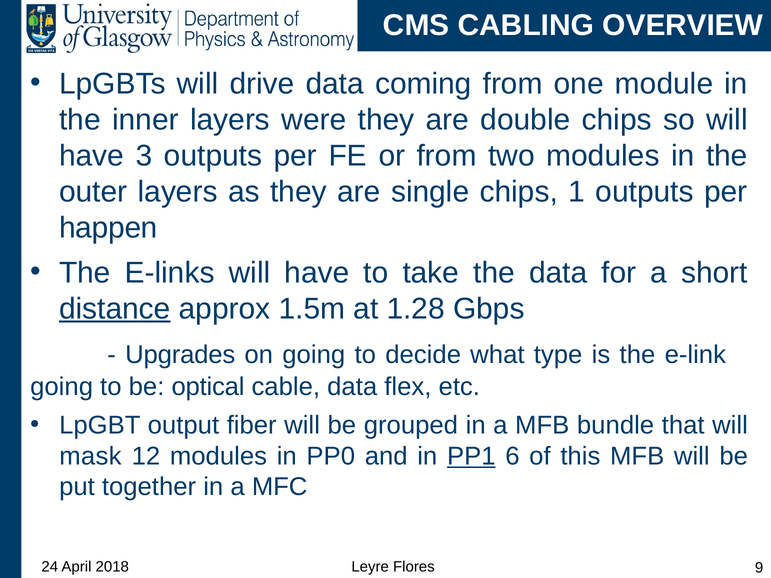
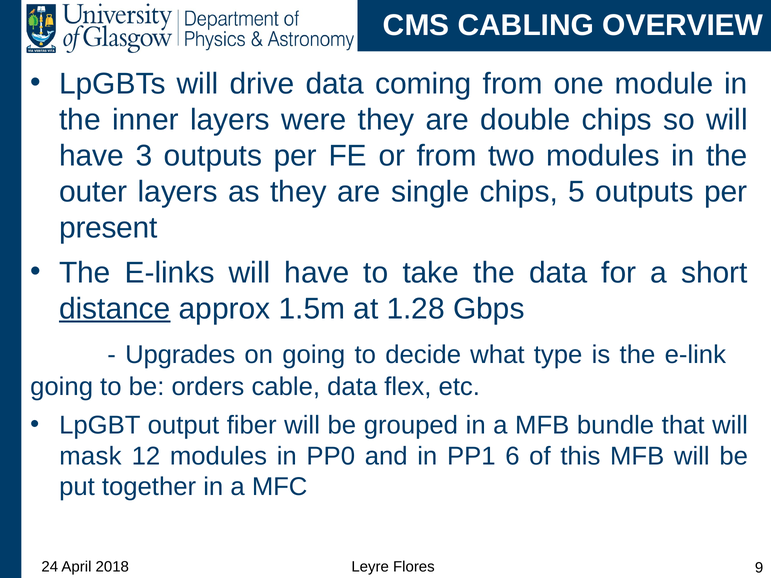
1: 1 -> 5
happen: happen -> present
optical: optical -> orders
PP1 underline: present -> none
